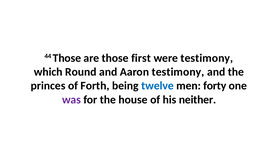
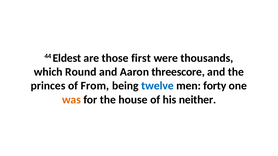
44 Those: Those -> Eldest
were testimony: testimony -> thousands
Aaron testimony: testimony -> threescore
Forth: Forth -> From
was colour: purple -> orange
